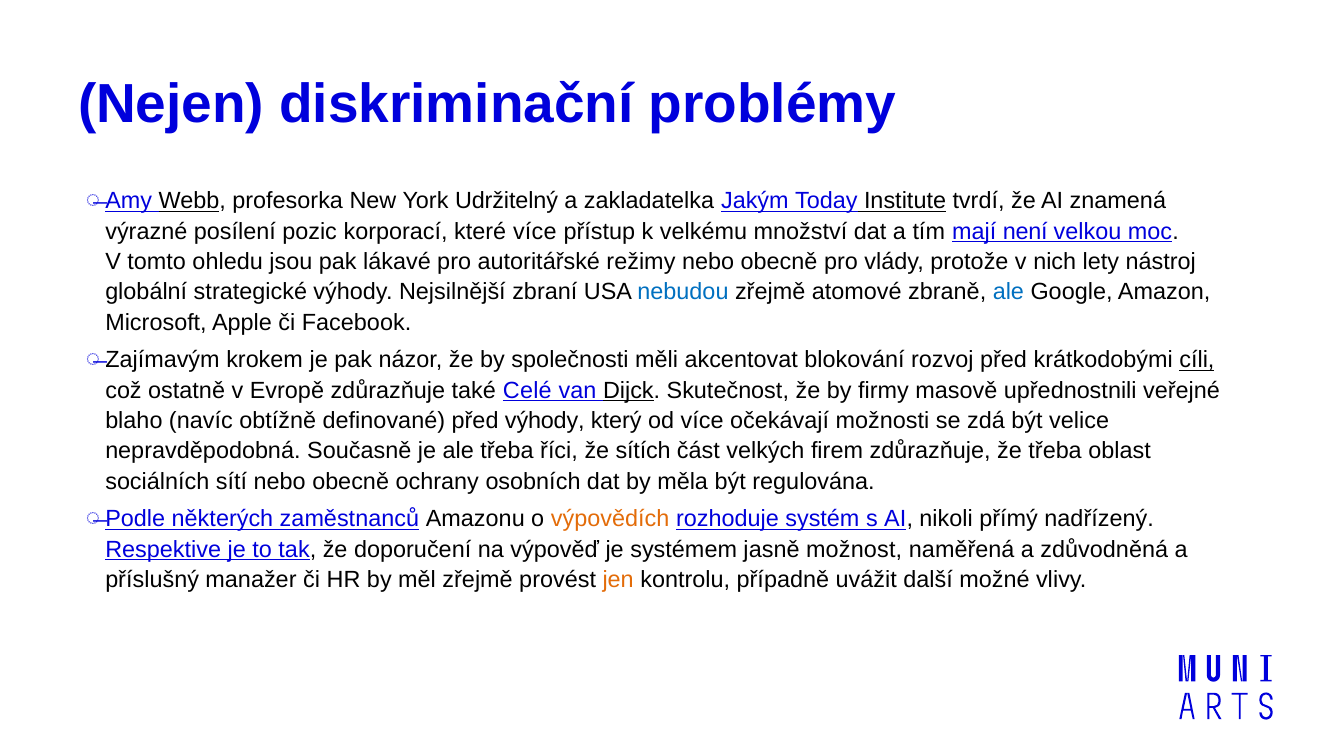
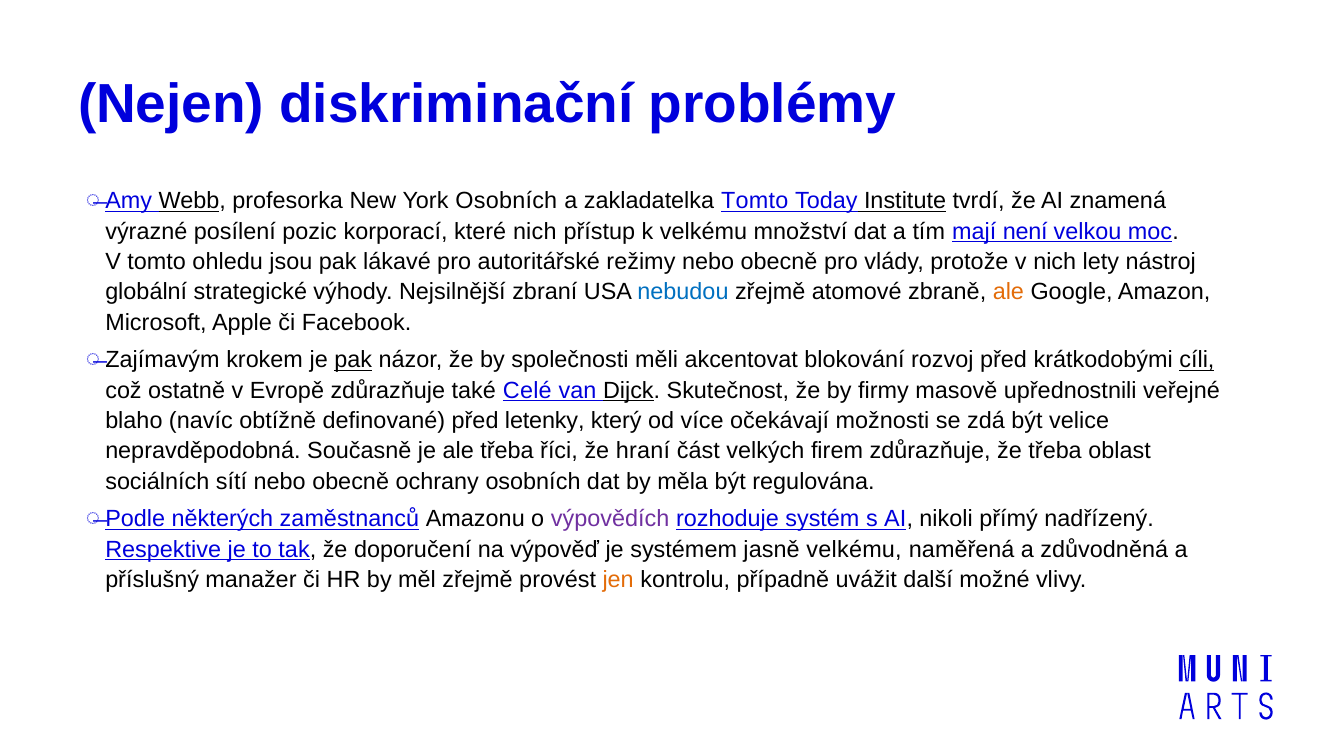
York Udržitelný: Udržitelný -> Osobních
zakladatelka Jakým: Jakým -> Tomto
které více: více -> nich
ale at (1008, 292) colour: blue -> orange
pak at (353, 360) underline: none -> present
před výhody: výhody -> letenky
sítích: sítích -> hraní
výpovědích colour: orange -> purple
jasně možnost: možnost -> velkému
